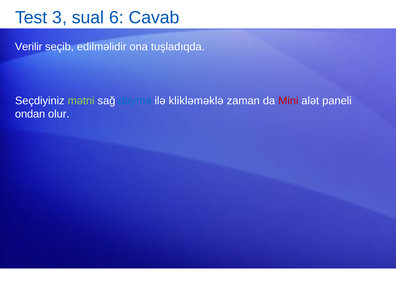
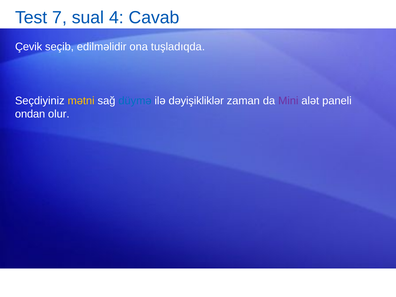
3: 3 -> 7
6: 6 -> 4
Verilir: Verilir -> Çevik
mətni colour: light green -> yellow
klikləməklə: klikləməklə -> dəyişikliklər
Mini colour: red -> purple
